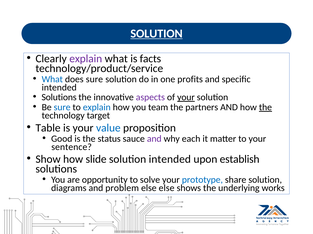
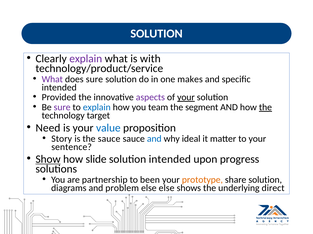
SOLUTION at (157, 34) underline: present -> none
facts: facts -> with
What at (52, 79) colour: blue -> purple
profits: profits -> makes
Solutions at (59, 98): Solutions -> Provided
sure at (62, 108) colour: blue -> purple
partners: partners -> segment
Table: Table -> Need
Good: Good -> Story
the status: status -> sauce
and at (154, 139) colour: purple -> blue
each: each -> ideal
Show underline: none -> present
establish: establish -> progress
opportunity: opportunity -> partnership
solve: solve -> been
prototype colour: blue -> orange
works: works -> direct
